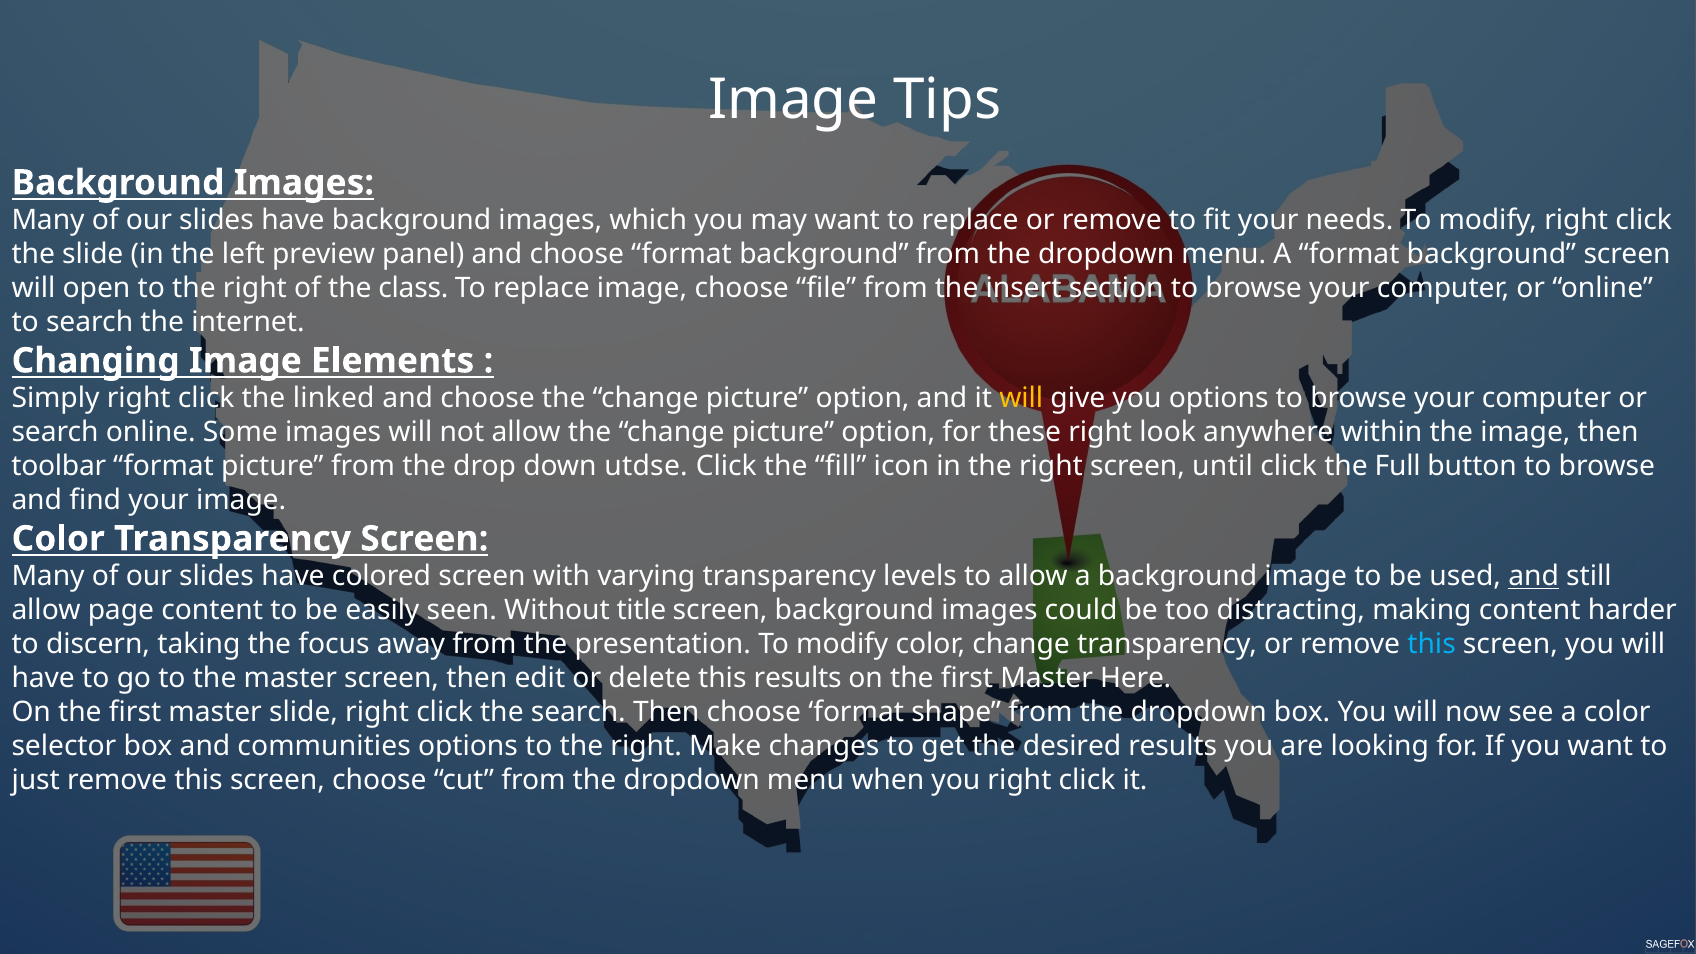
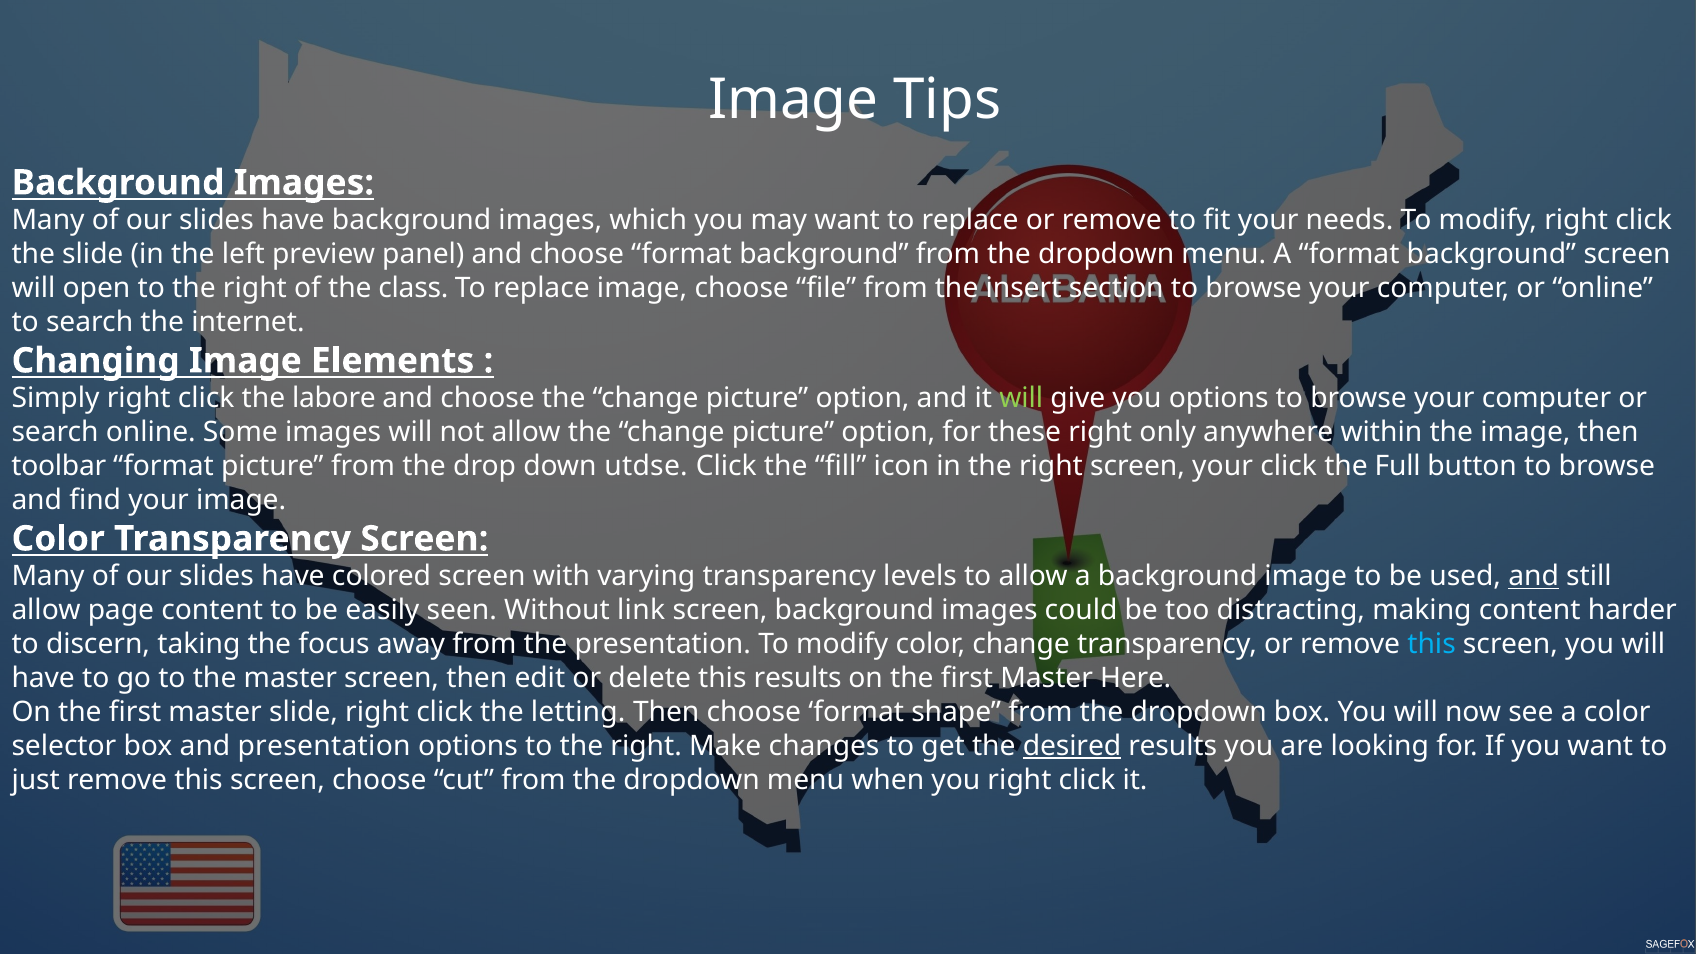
linked: linked -> labore
will at (1021, 398) colour: yellow -> light green
look: look -> only
screen until: until -> your
title: title -> link
the search: search -> letting
and communities: communities -> presentation
desired underline: none -> present
